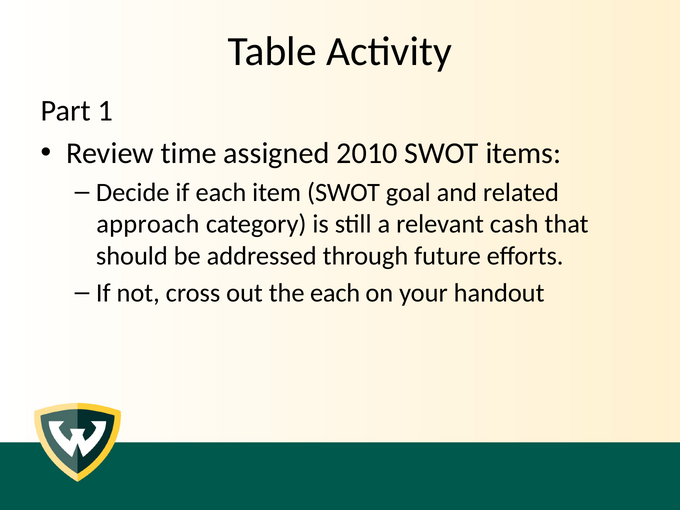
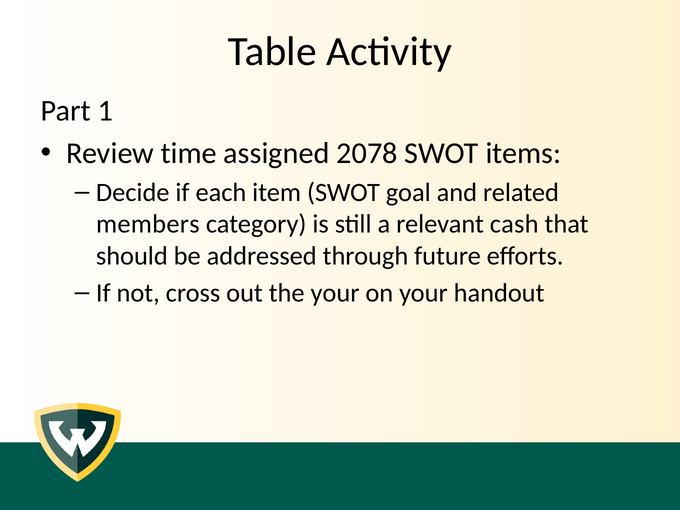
2010: 2010 -> 2078
approach: approach -> members
the each: each -> your
